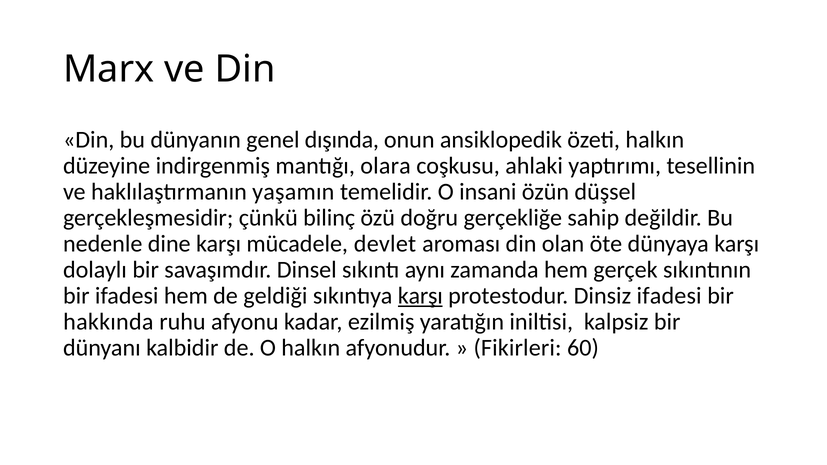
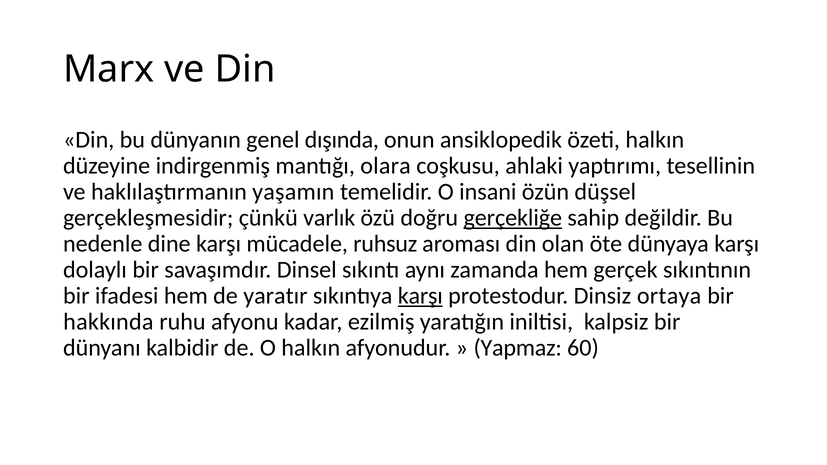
bilinç: bilinç -> varlık
gerçekliğe underline: none -> present
devlet: devlet -> ruhsuz
geldiği: geldiği -> yaratır
Dinsiz ifadesi: ifadesi -> ortaya
Fikirleri: Fikirleri -> Yapmaz
